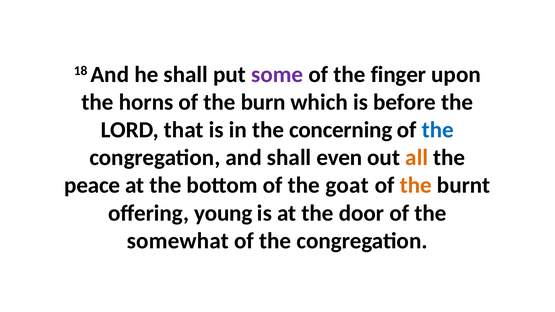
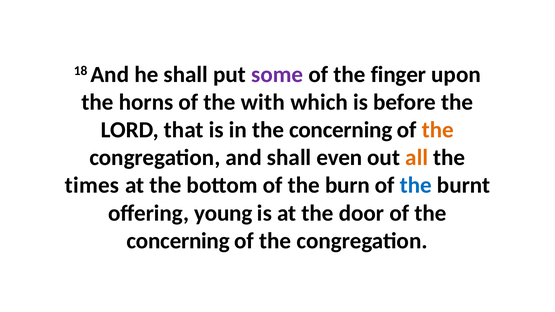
burn: burn -> with
the at (438, 130) colour: blue -> orange
peace: peace -> times
goat: goat -> burn
the at (416, 185) colour: orange -> blue
somewhat at (178, 241): somewhat -> concerning
